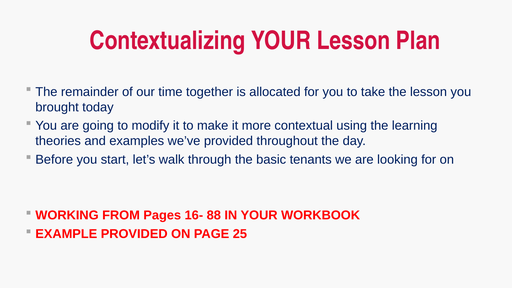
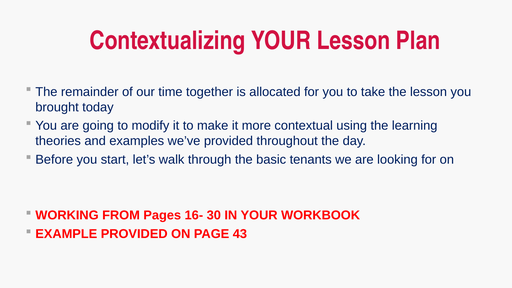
88: 88 -> 30
25: 25 -> 43
